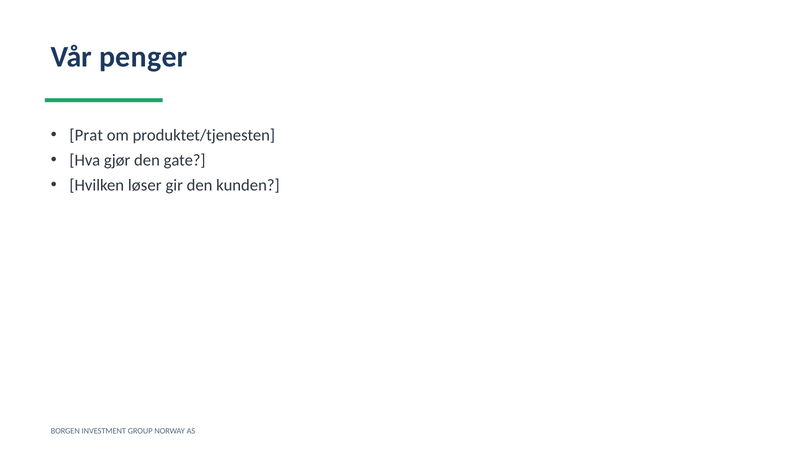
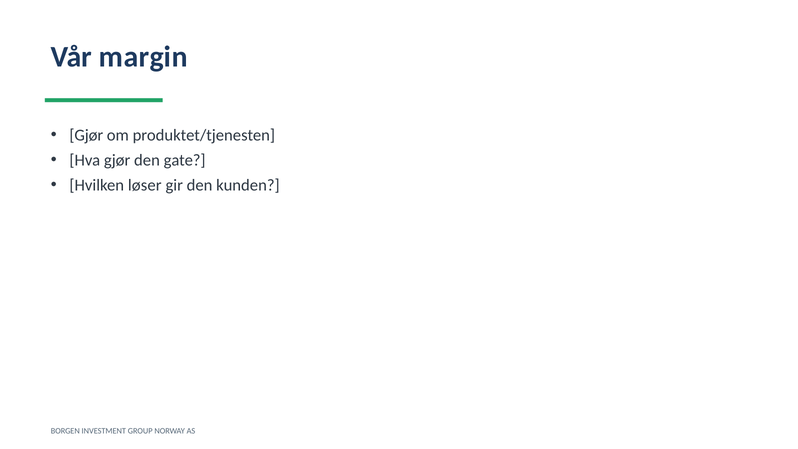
penger: penger -> margin
Prat at (86, 135): Prat -> Gjør
